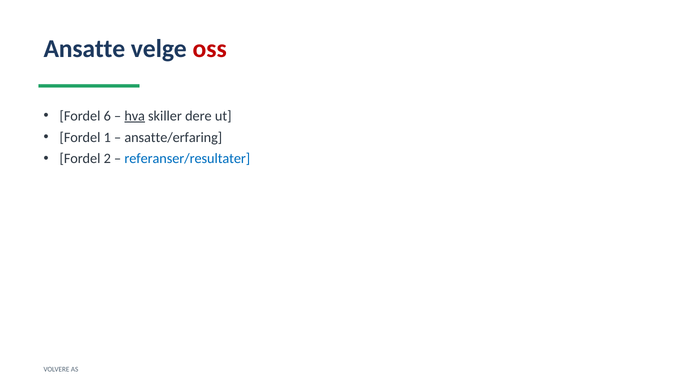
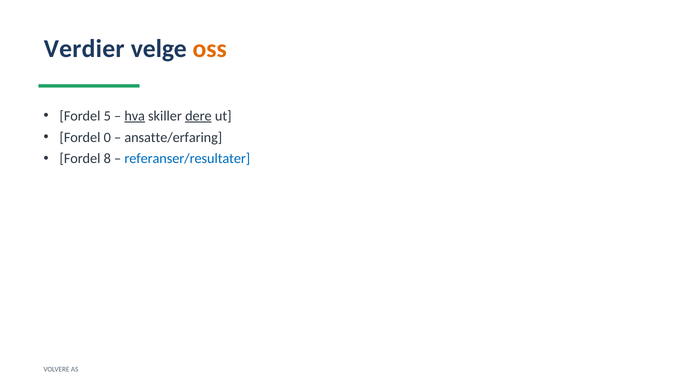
Ansatte: Ansatte -> Verdier
oss colour: red -> orange
6: 6 -> 5
dere underline: none -> present
1: 1 -> 0
2: 2 -> 8
